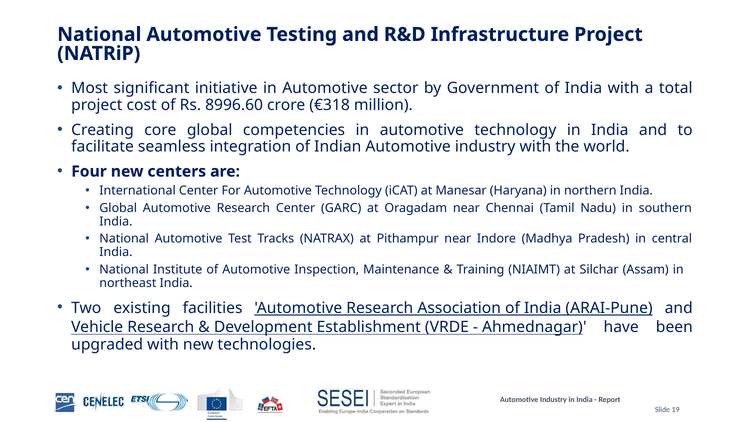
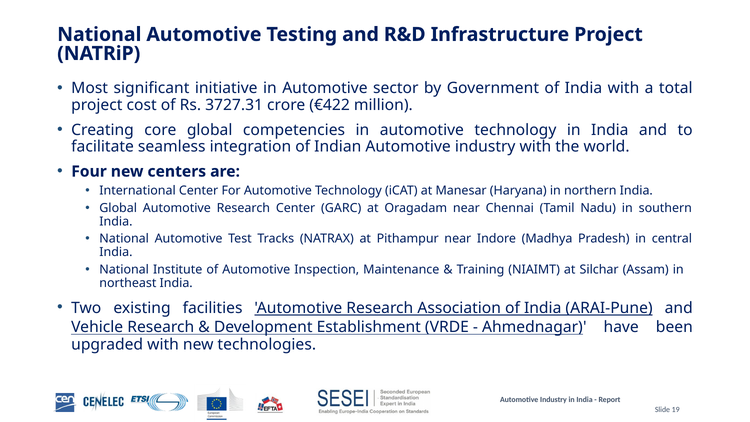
8996.60: 8996.60 -> 3727.31
€318: €318 -> €422
